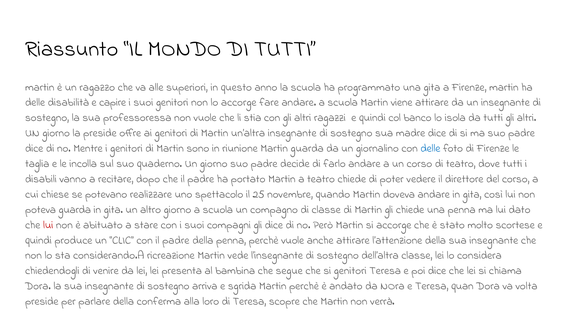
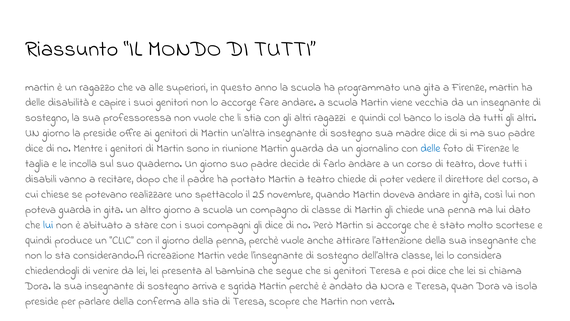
viene attirare: attirare -> vecchia
lui at (48, 224) colour: red -> blue
con il padre: padre -> giorno
va volta: volta -> isola
alla loro: loro -> stia
